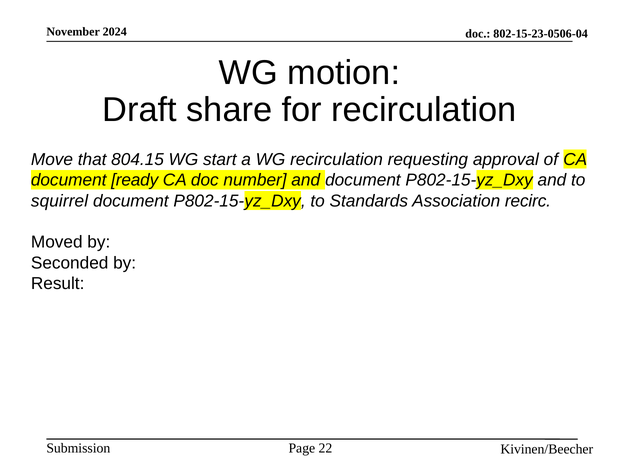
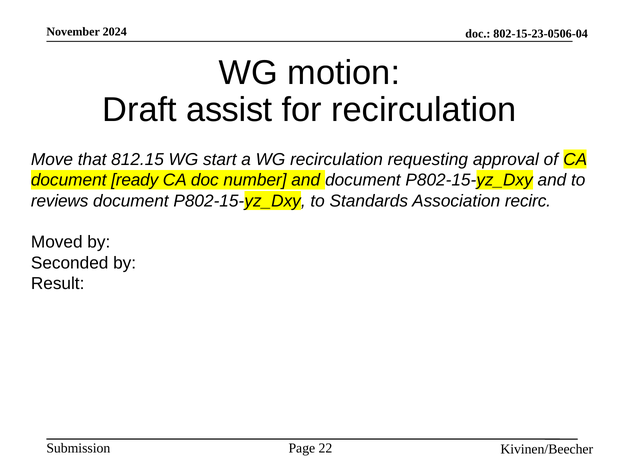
share: share -> assist
804.15: 804.15 -> 812.15
squirrel: squirrel -> reviews
